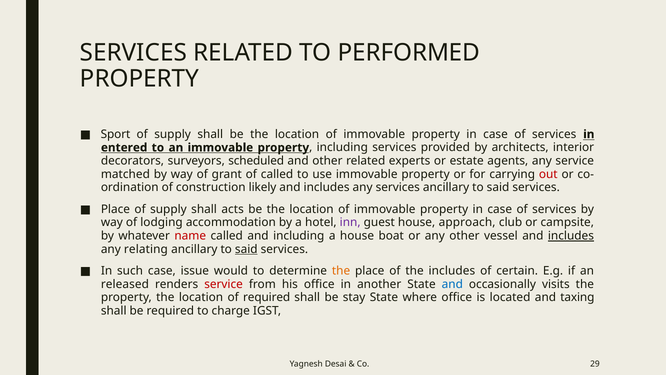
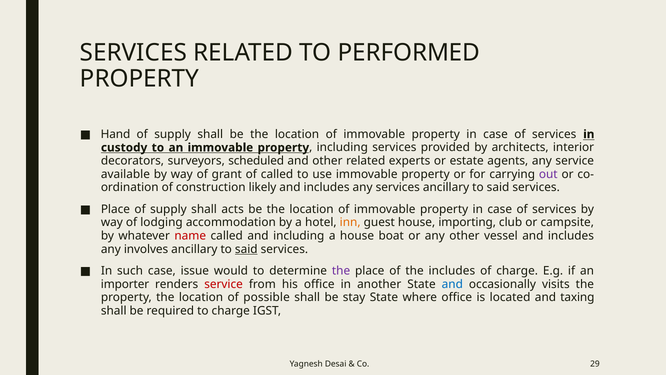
Sport: Sport -> Hand
entered: entered -> custody
matched: matched -> available
out colour: red -> purple
inn colour: purple -> orange
approach: approach -> importing
includes at (571, 236) underline: present -> none
relating: relating -> involves
the at (341, 271) colour: orange -> purple
of certain: certain -> charge
released: released -> importer
of required: required -> possible
